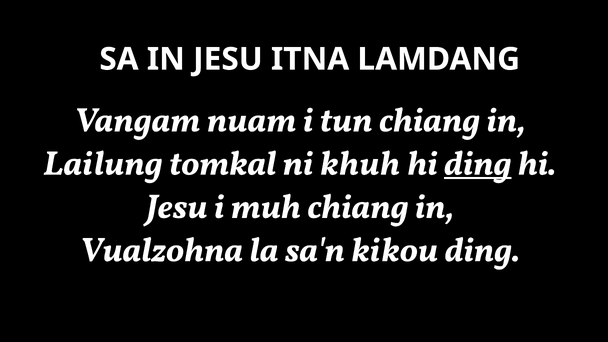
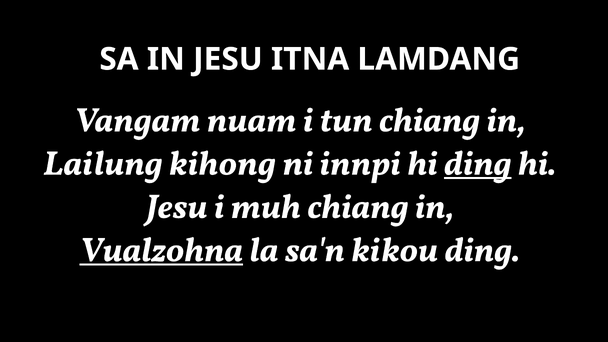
tomkal: tomkal -> kihong
khuh: khuh -> innpi
Vualzohna underline: none -> present
